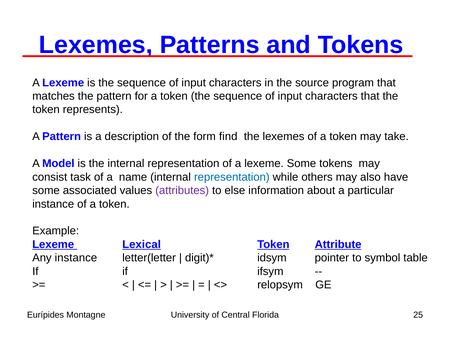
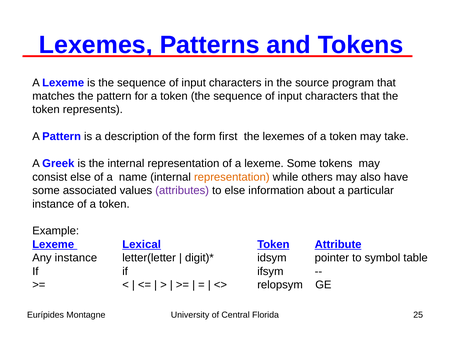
find: find -> first
Model: Model -> Greek
consist task: task -> else
representation at (232, 177) colour: blue -> orange
